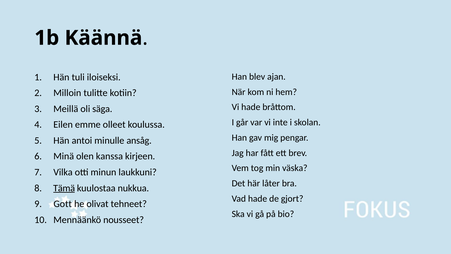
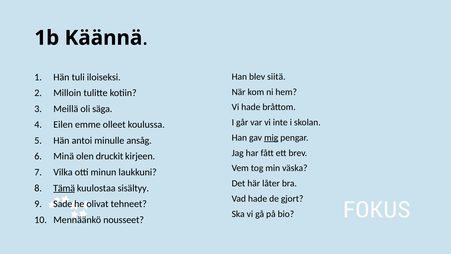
ajan: ajan -> siitä
mig underline: none -> present
kanssa: kanssa -> druckit
nukkua: nukkua -> sisältyy
Gott: Gott -> Sade
